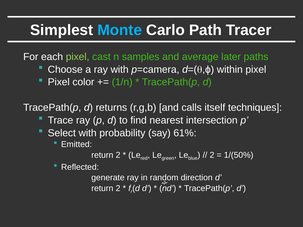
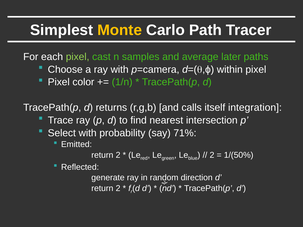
Monte colour: light blue -> yellow
techniques: techniques -> integration
61%: 61% -> 71%
